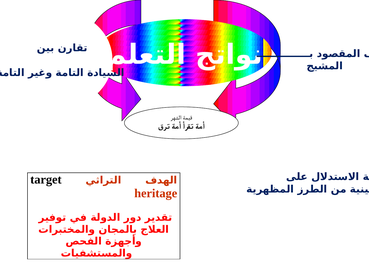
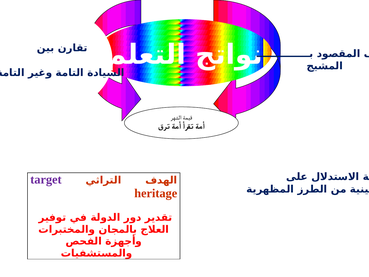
target colour: black -> purple
